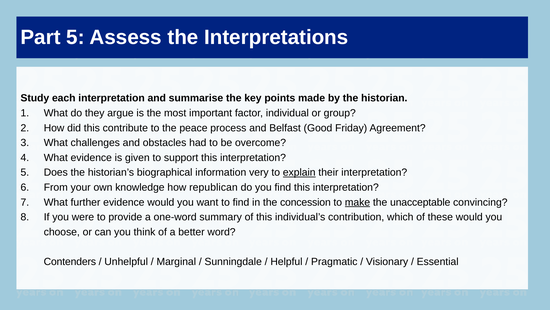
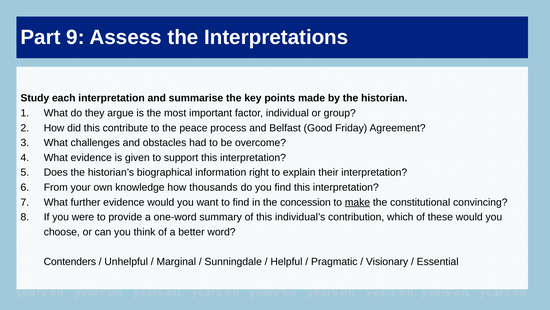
Part 5: 5 -> 9
very: very -> right
explain underline: present -> none
republican: republican -> thousands
unacceptable: unacceptable -> constitutional
